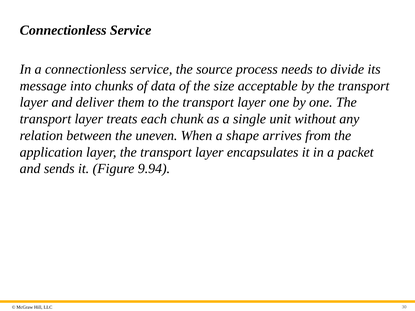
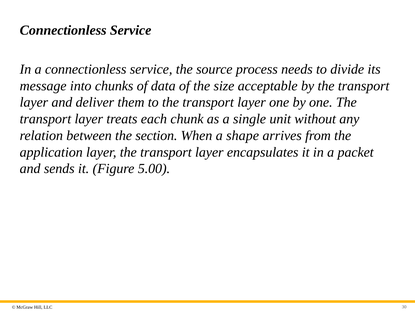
uneven: uneven -> section
9.94: 9.94 -> 5.00
